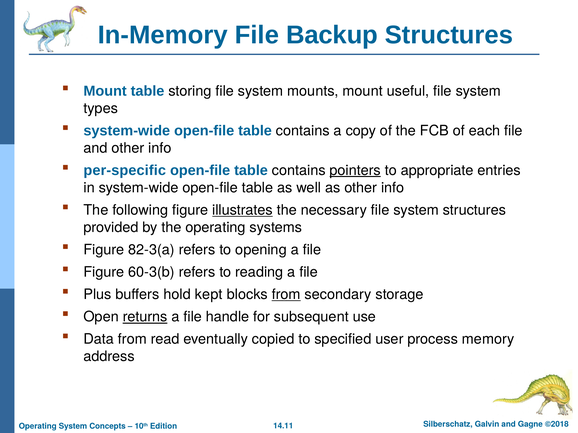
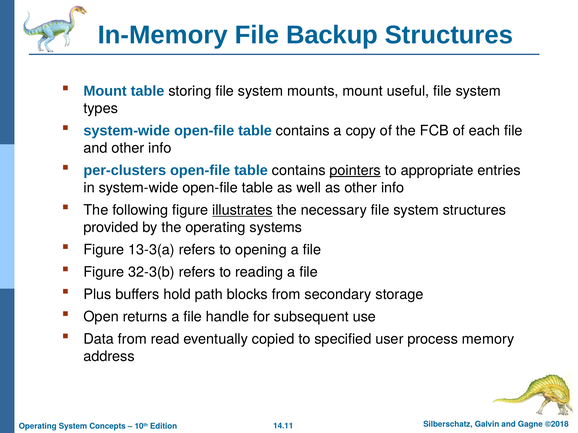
per-specific: per-specific -> per-clusters
82-3(a: 82-3(a -> 13-3(a
60-3(b: 60-3(b -> 32-3(b
kept: kept -> path
from at (286, 295) underline: present -> none
returns underline: present -> none
